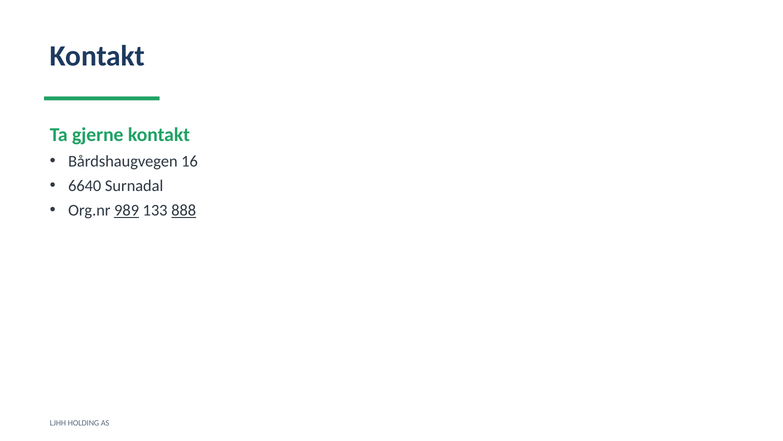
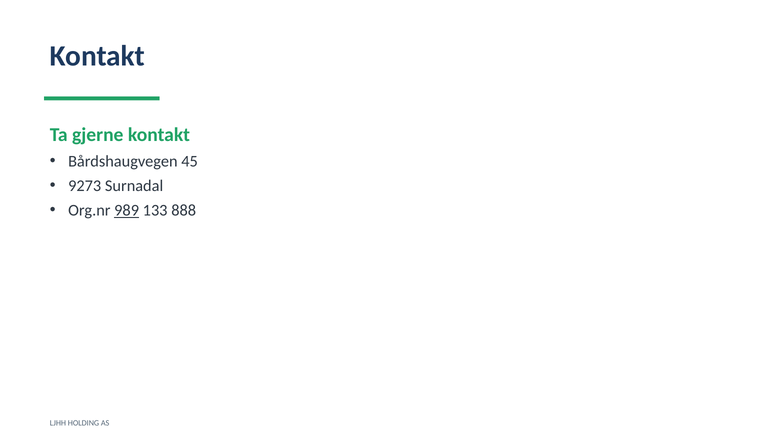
16: 16 -> 45
6640: 6640 -> 9273
888 underline: present -> none
